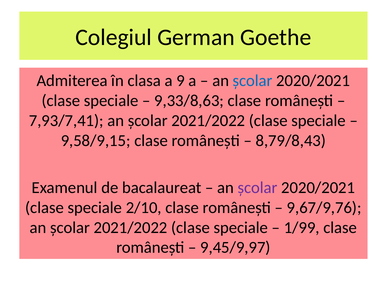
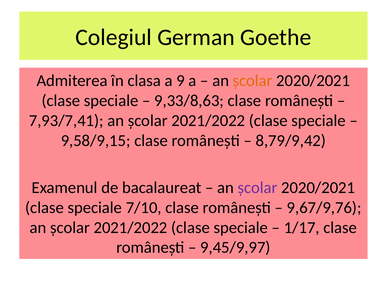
școlar at (253, 81) colour: blue -> orange
8,79/8,43: 8,79/8,43 -> 8,79/9,42
2/10: 2/10 -> 7/10
1/99: 1/99 -> 1/17
